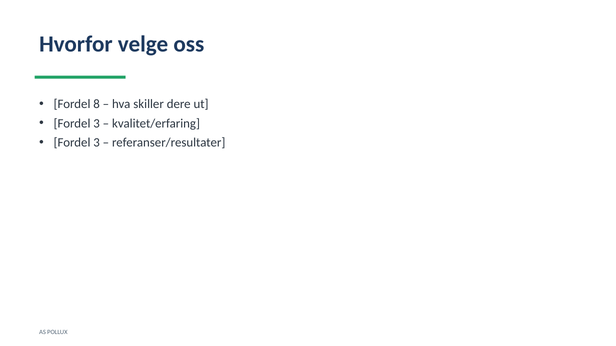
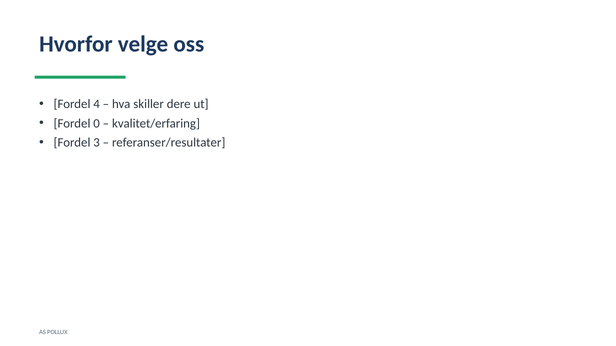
8: 8 -> 4
3 at (97, 124): 3 -> 0
